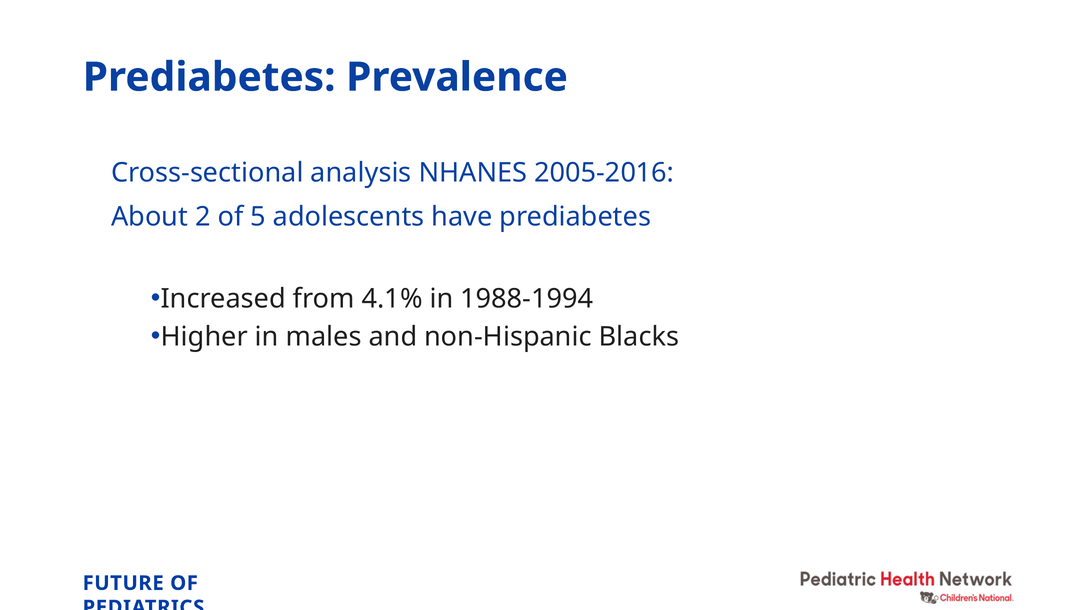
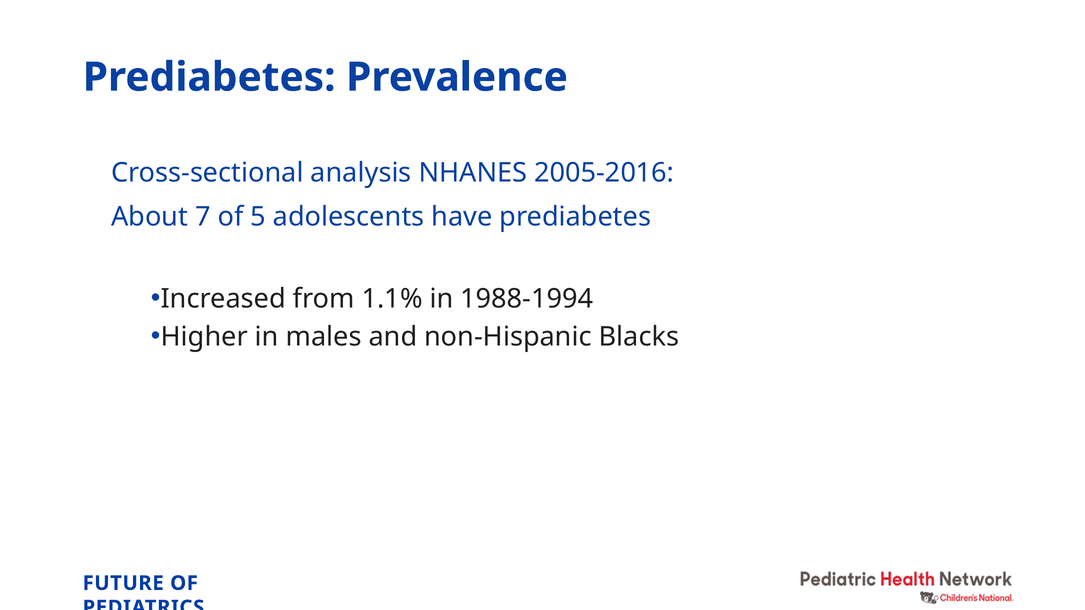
2: 2 -> 7
4.1%: 4.1% -> 1.1%
